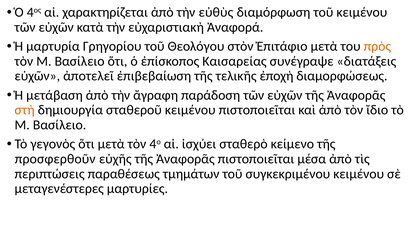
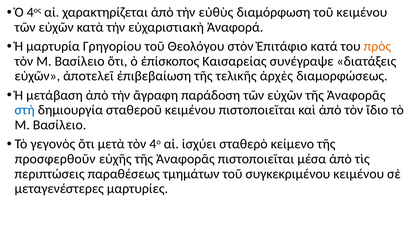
Ἐπιτάφιο μετὰ: μετὰ -> κατά
ἐποχὴ: ἐποχὴ -> ἀρχὲς
στὴ colour: orange -> blue
